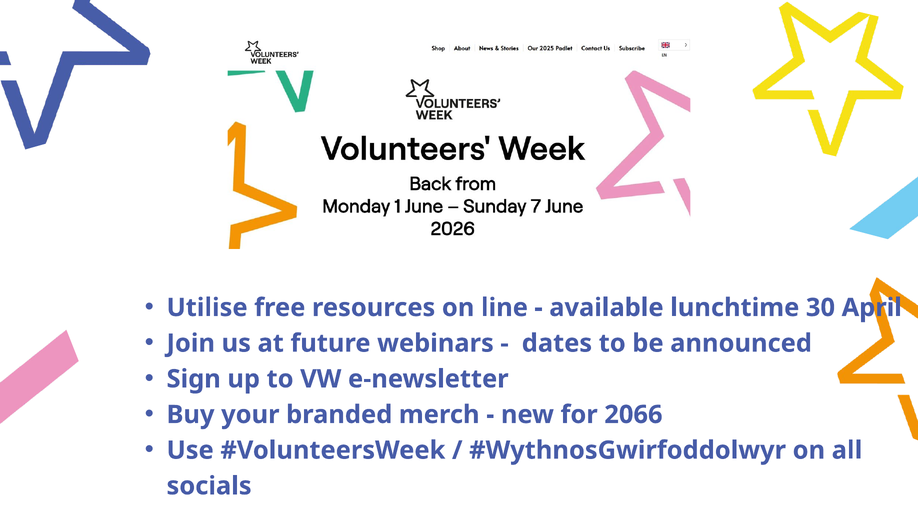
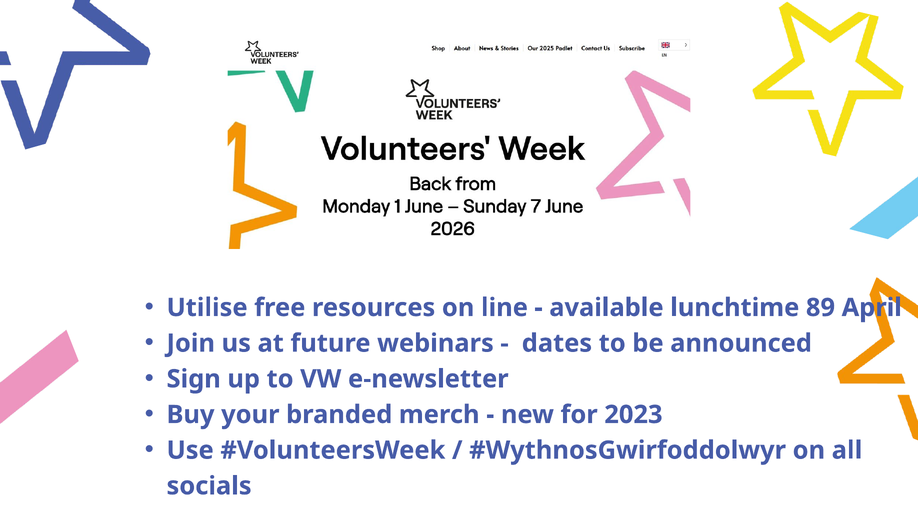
30: 30 -> 89
2066: 2066 -> 2023
